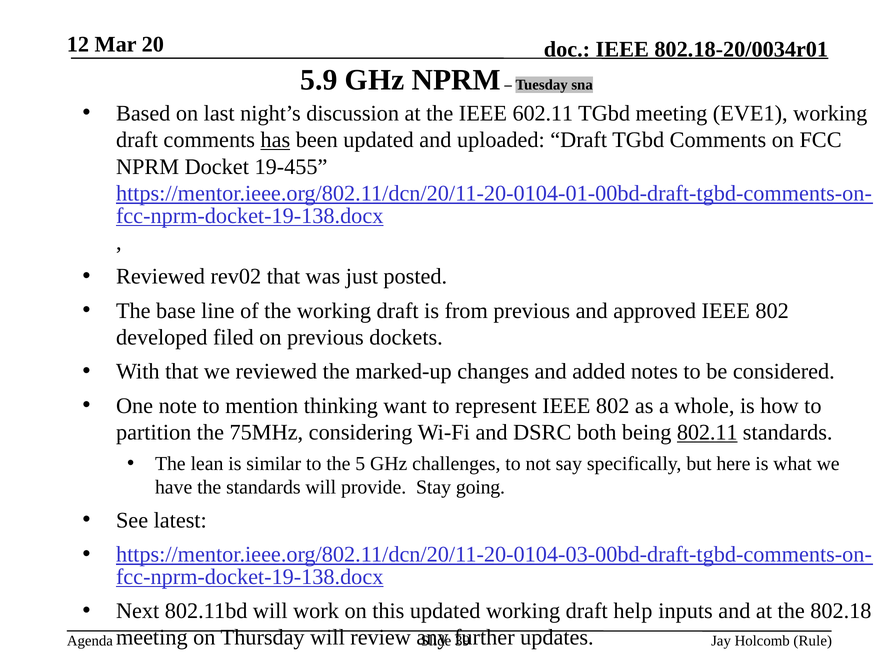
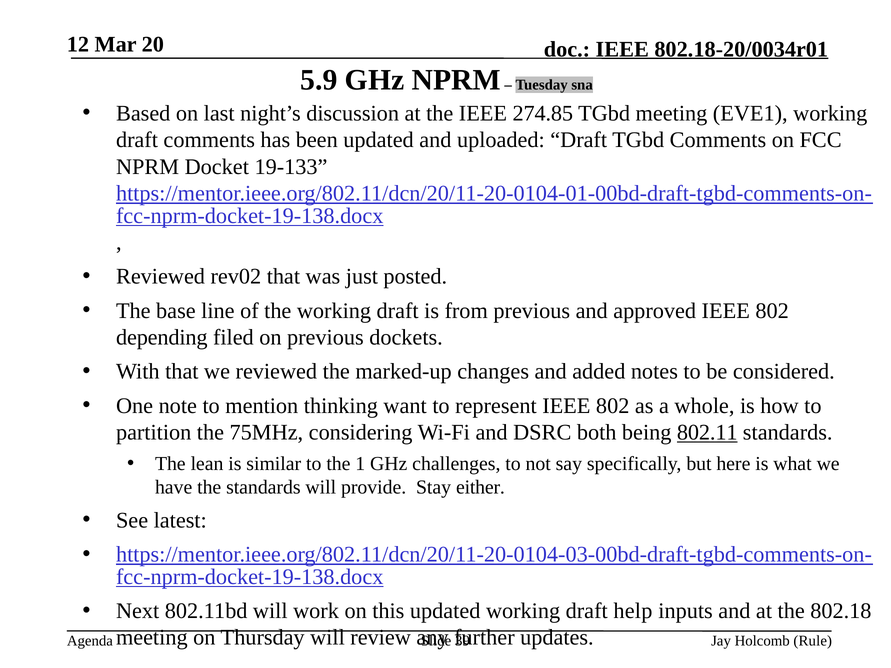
602.11: 602.11 -> 274.85
has underline: present -> none
19-455: 19-455 -> 19-133
developed: developed -> depending
5: 5 -> 1
going: going -> either
